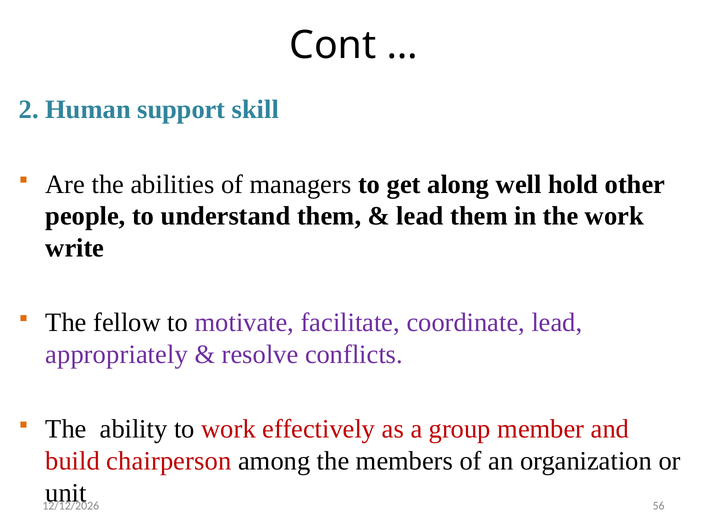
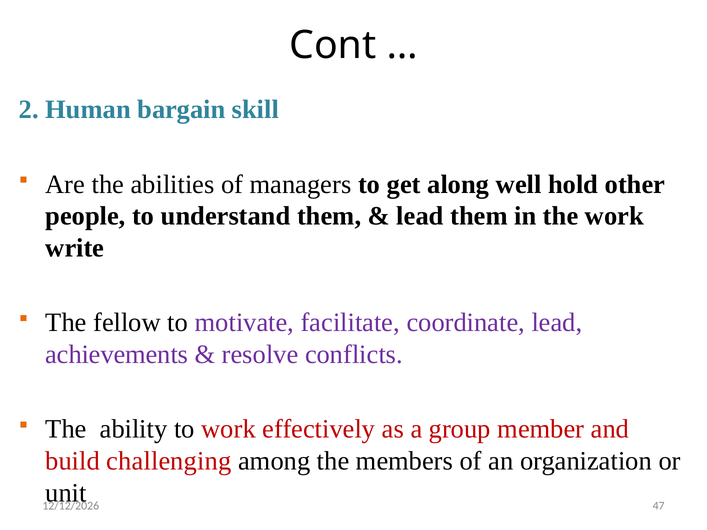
support: support -> bargain
appropriately: appropriately -> achievements
chairperson: chairperson -> challenging
56: 56 -> 47
